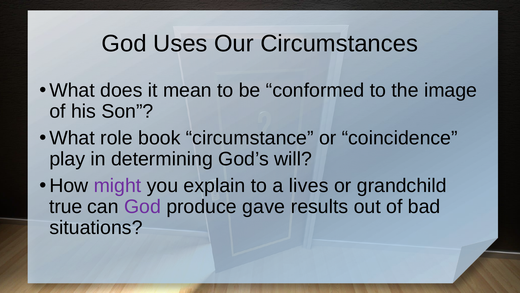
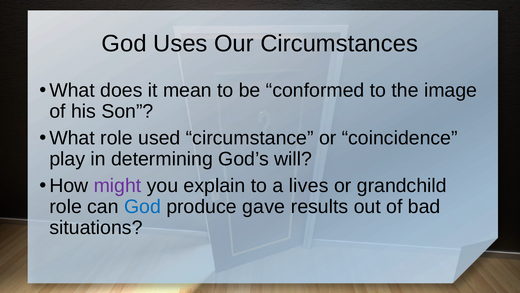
book: book -> used
true at (66, 206): true -> role
God at (142, 206) colour: purple -> blue
